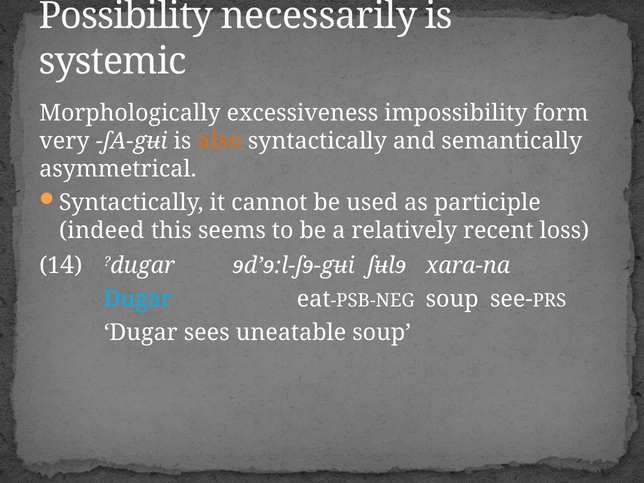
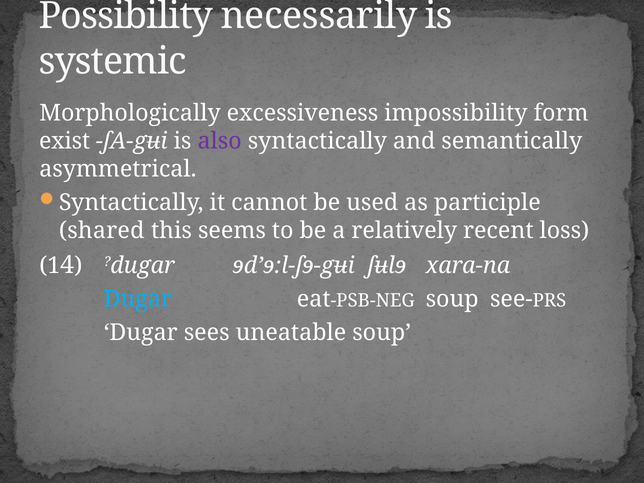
very: very -> exist
also colour: orange -> purple
indeed: indeed -> shared
